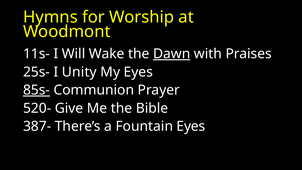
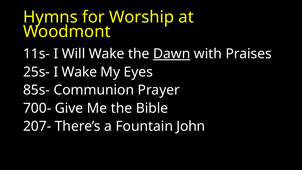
I Unity: Unity -> Wake
85s- underline: present -> none
520-: 520- -> 700-
387-: 387- -> 207-
Fountain Eyes: Eyes -> John
